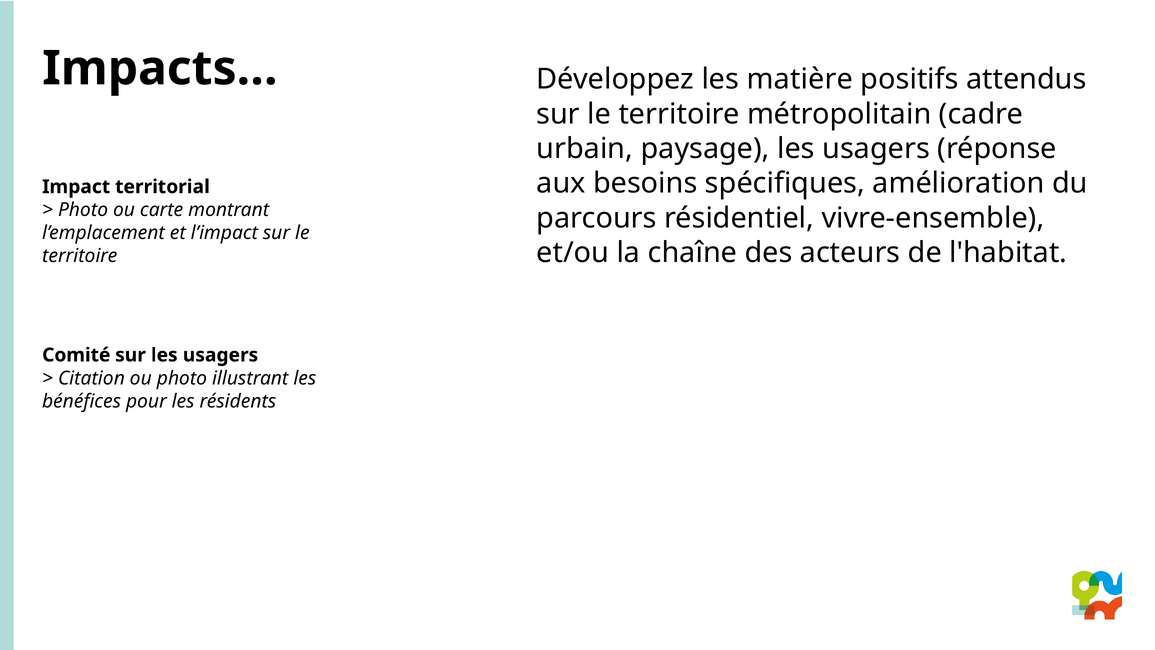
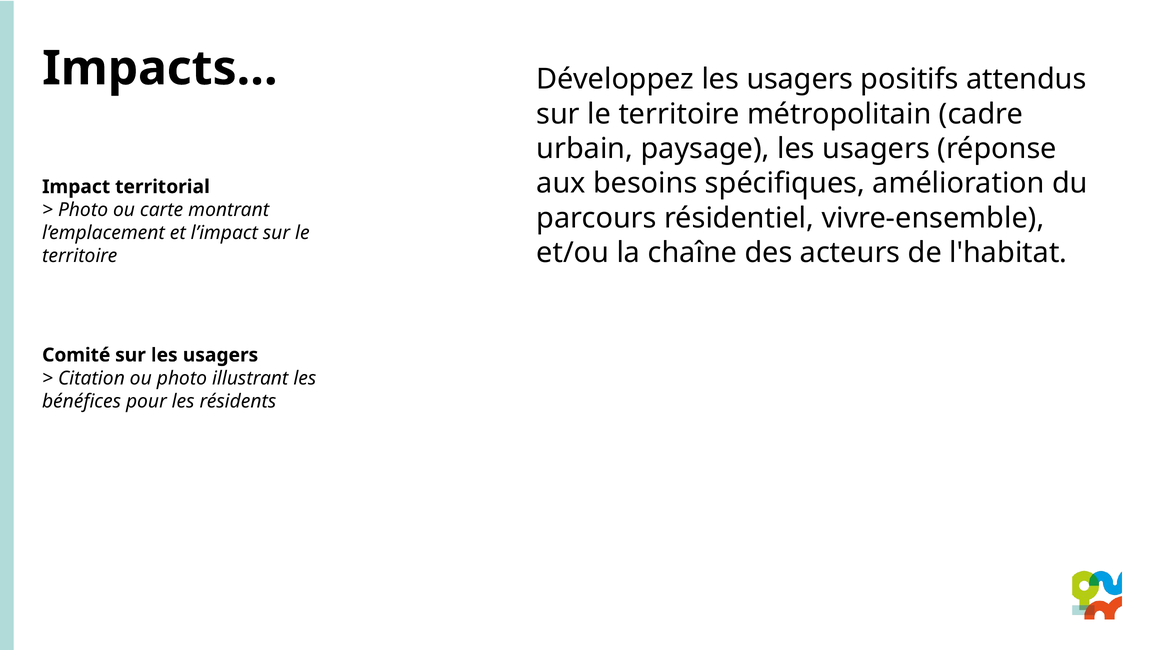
Développez les matière: matière -> usagers
